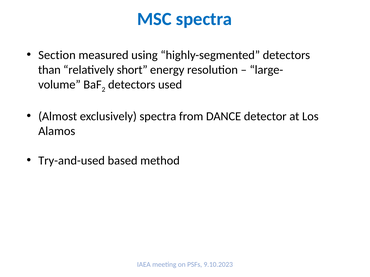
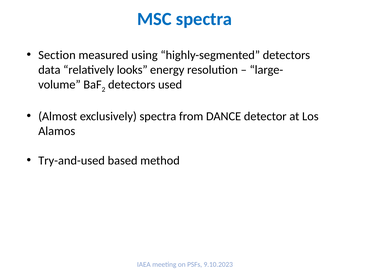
than: than -> data
short: short -> looks
